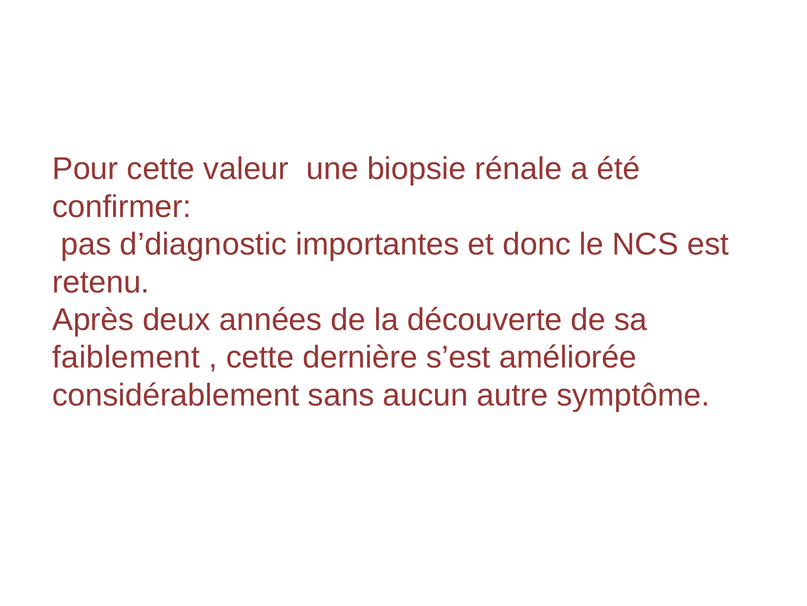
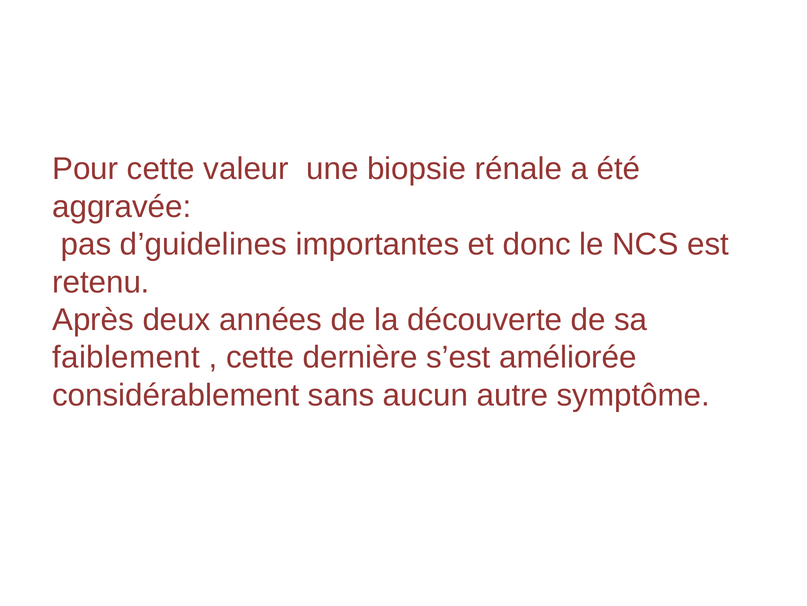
confirmer: confirmer -> aggravée
d’diagnostic: d’diagnostic -> d’guidelines
